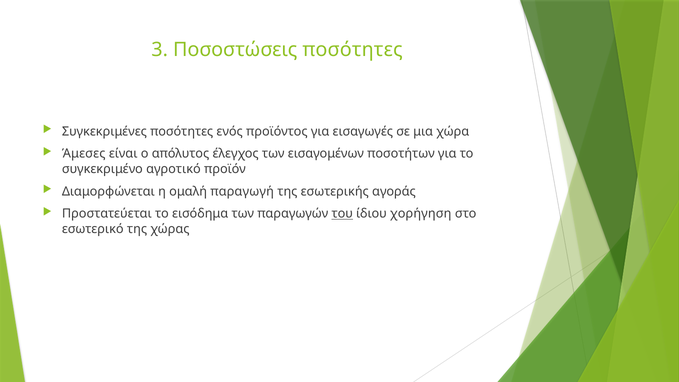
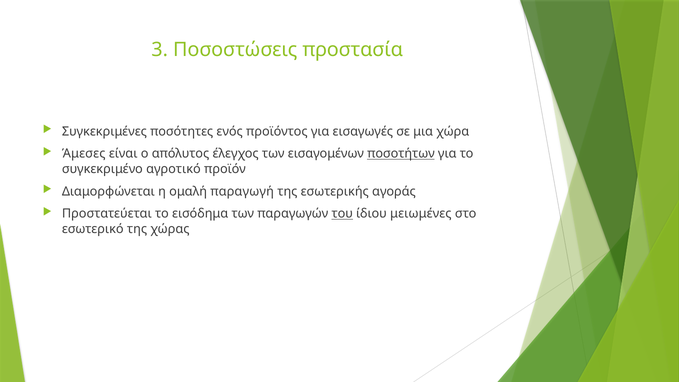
Ποσοστώσεις ποσότητες: ποσότητες -> προστασία
ποσοτήτων underline: none -> present
χορήγηση: χορήγηση -> μειωμένες
